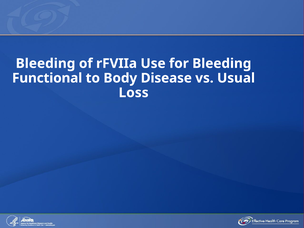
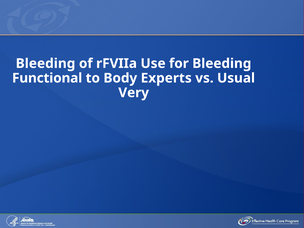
Disease: Disease -> Experts
Loss: Loss -> Very
